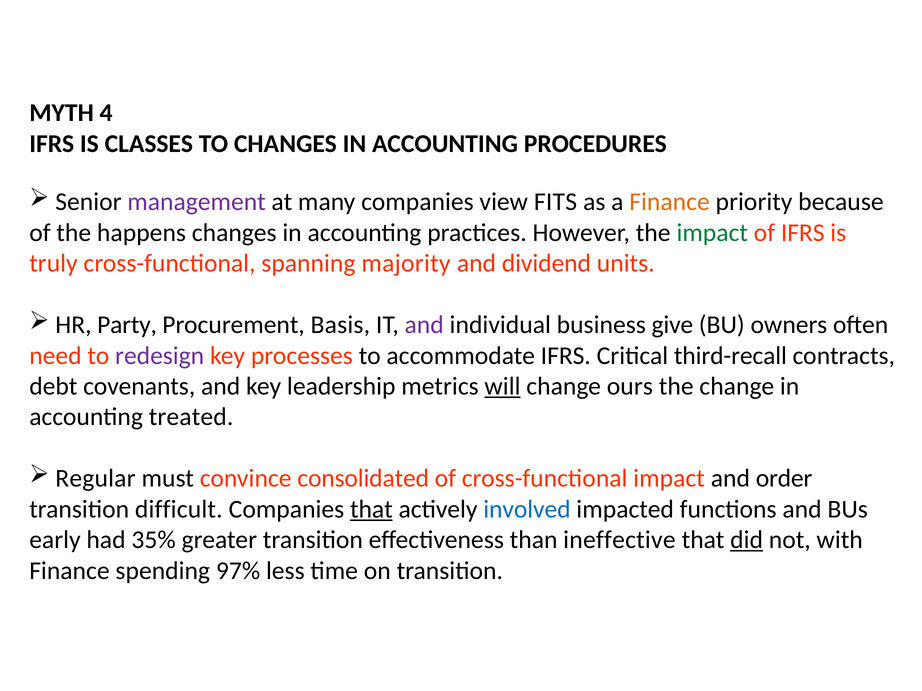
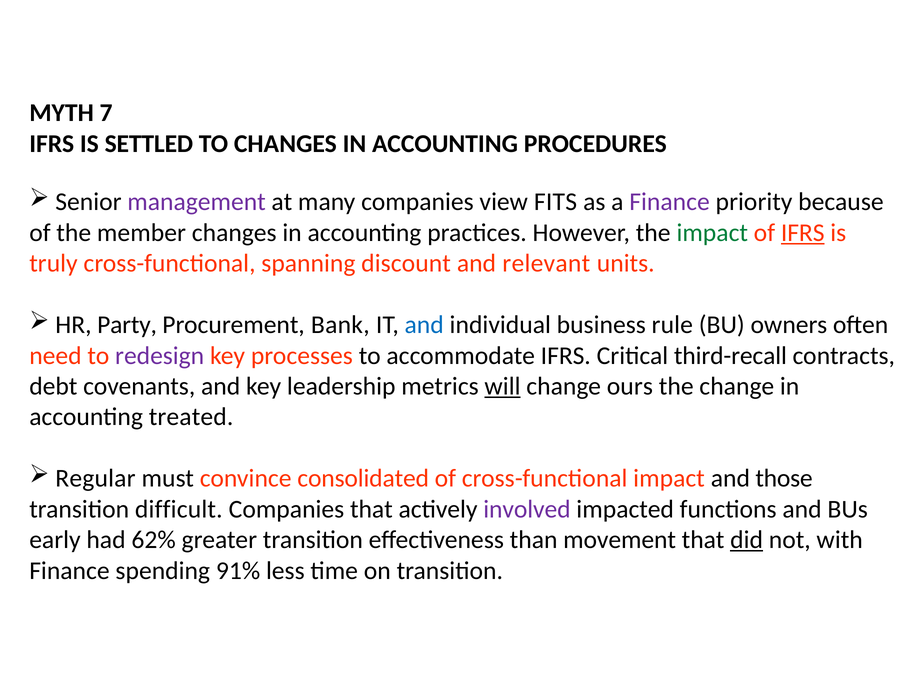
4: 4 -> 7
CLASSES: CLASSES -> SETTLED
Finance at (670, 202) colour: orange -> purple
happens: happens -> member
IFRS at (803, 233) underline: none -> present
majority: majority -> discount
dividend: dividend -> relevant
Basis: Basis -> Bank
and at (424, 325) colour: purple -> blue
give: give -> rule
order: order -> those
that at (371, 510) underline: present -> none
involved colour: blue -> purple
35%: 35% -> 62%
ineffective: ineffective -> movement
97%: 97% -> 91%
